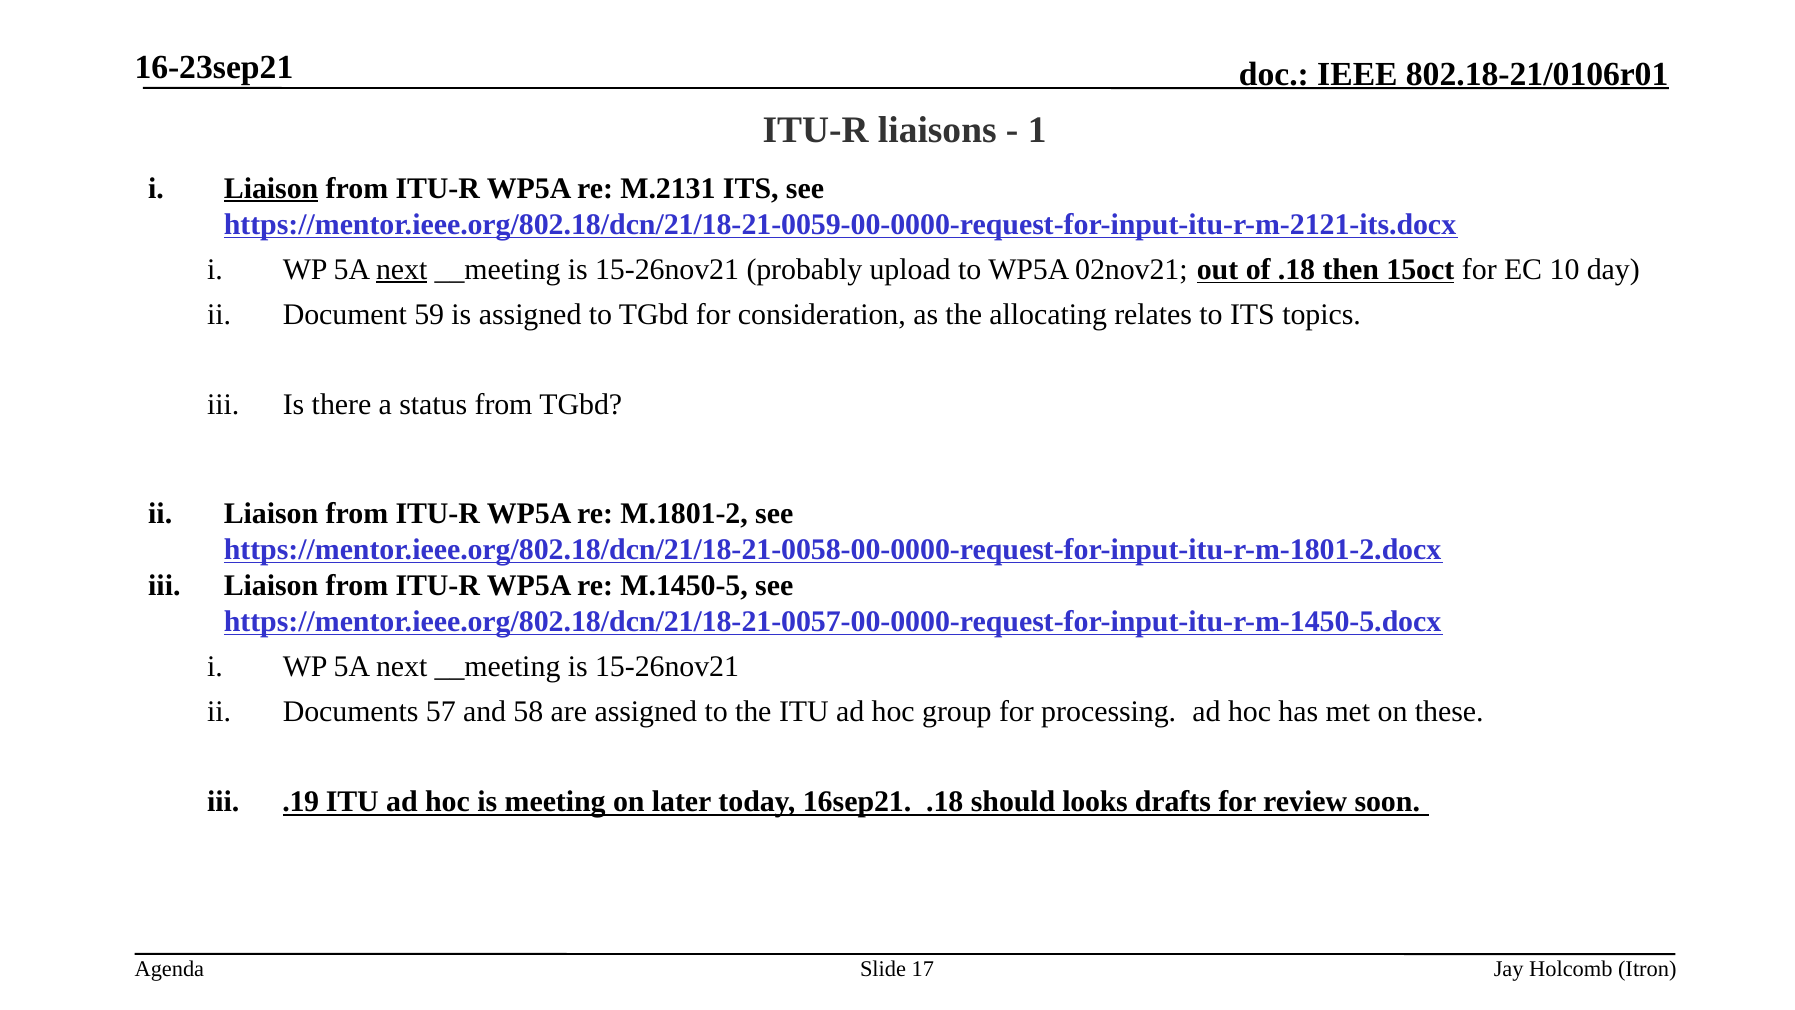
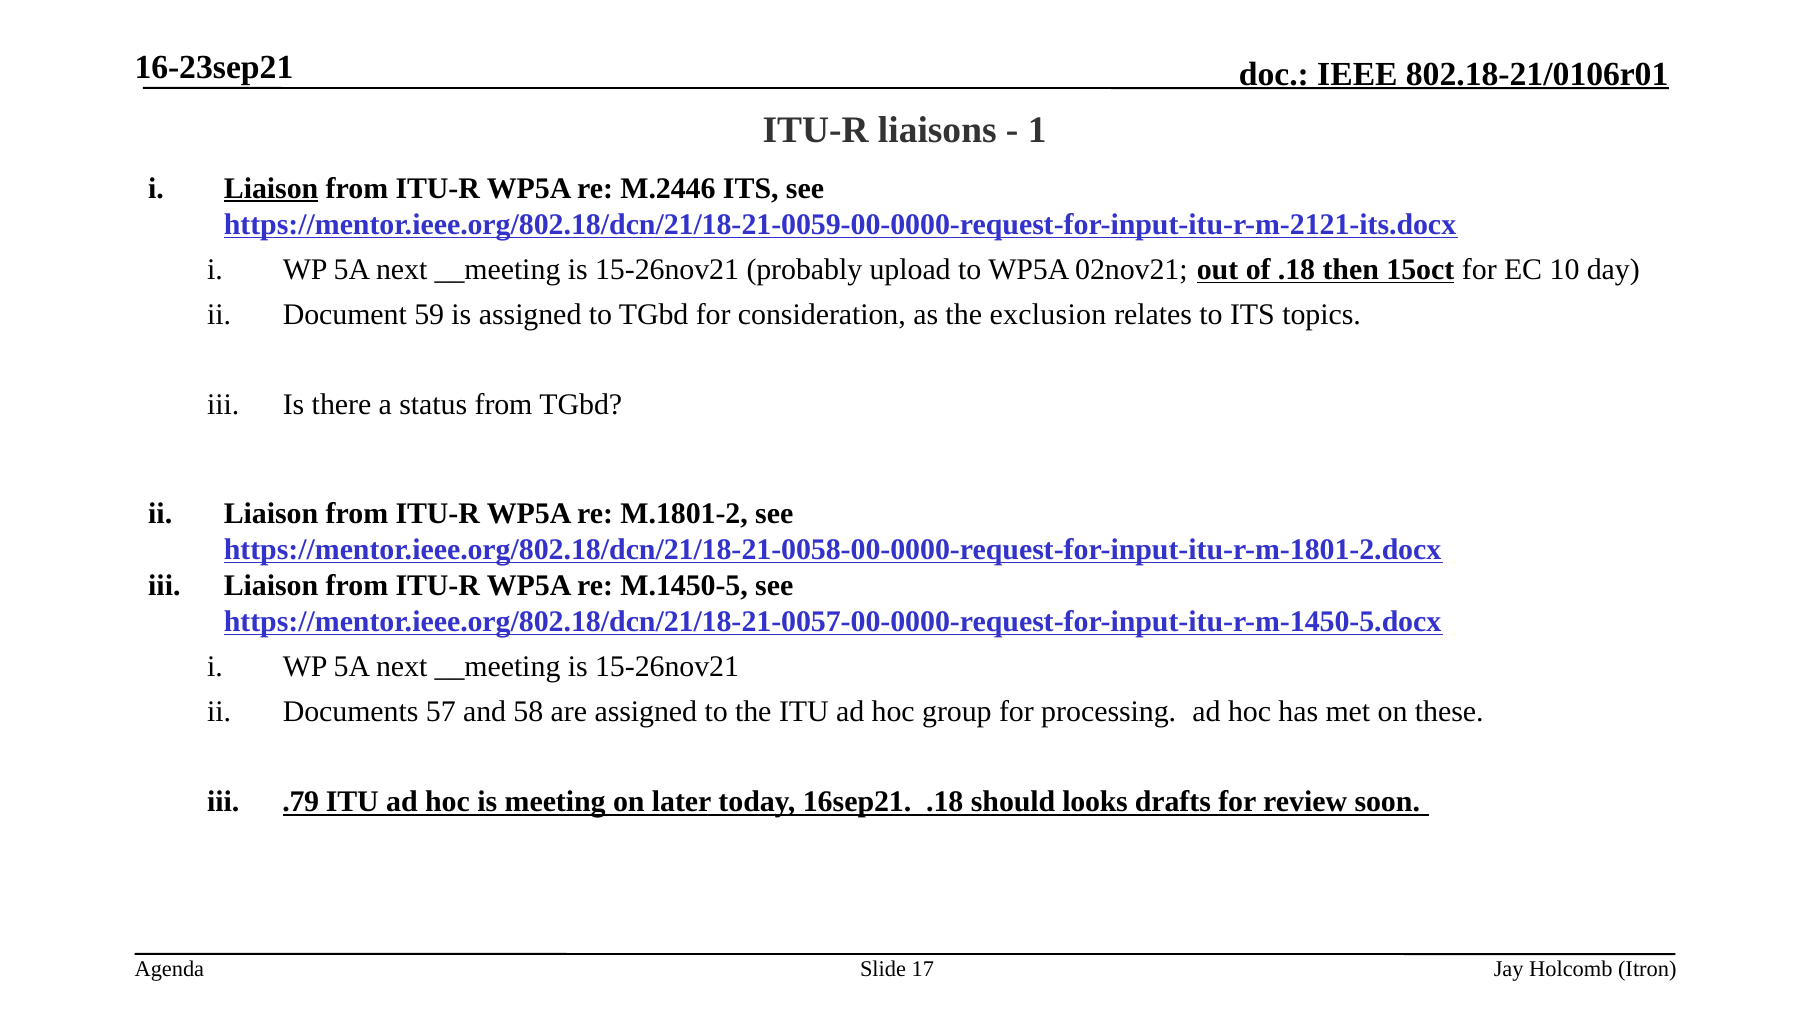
M.2131: M.2131 -> M.2446
next at (402, 269) underline: present -> none
allocating: allocating -> exclusion
.19: .19 -> .79
